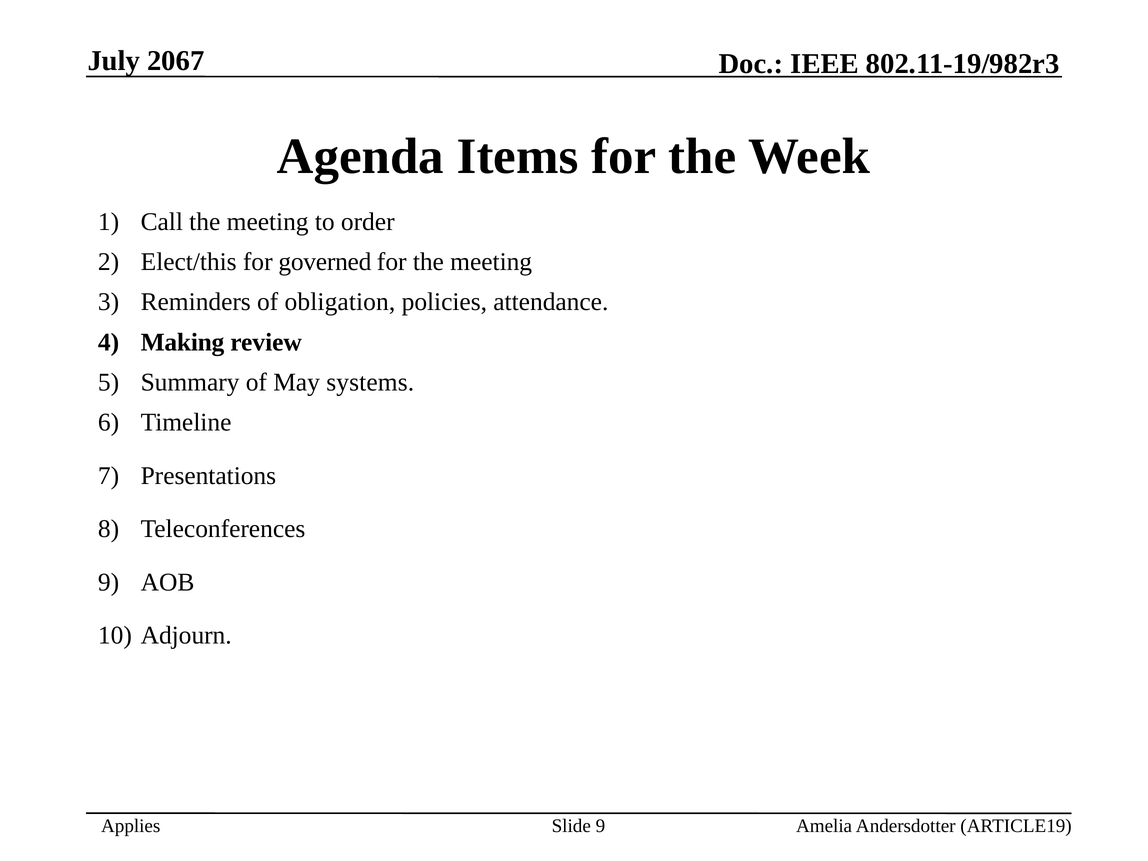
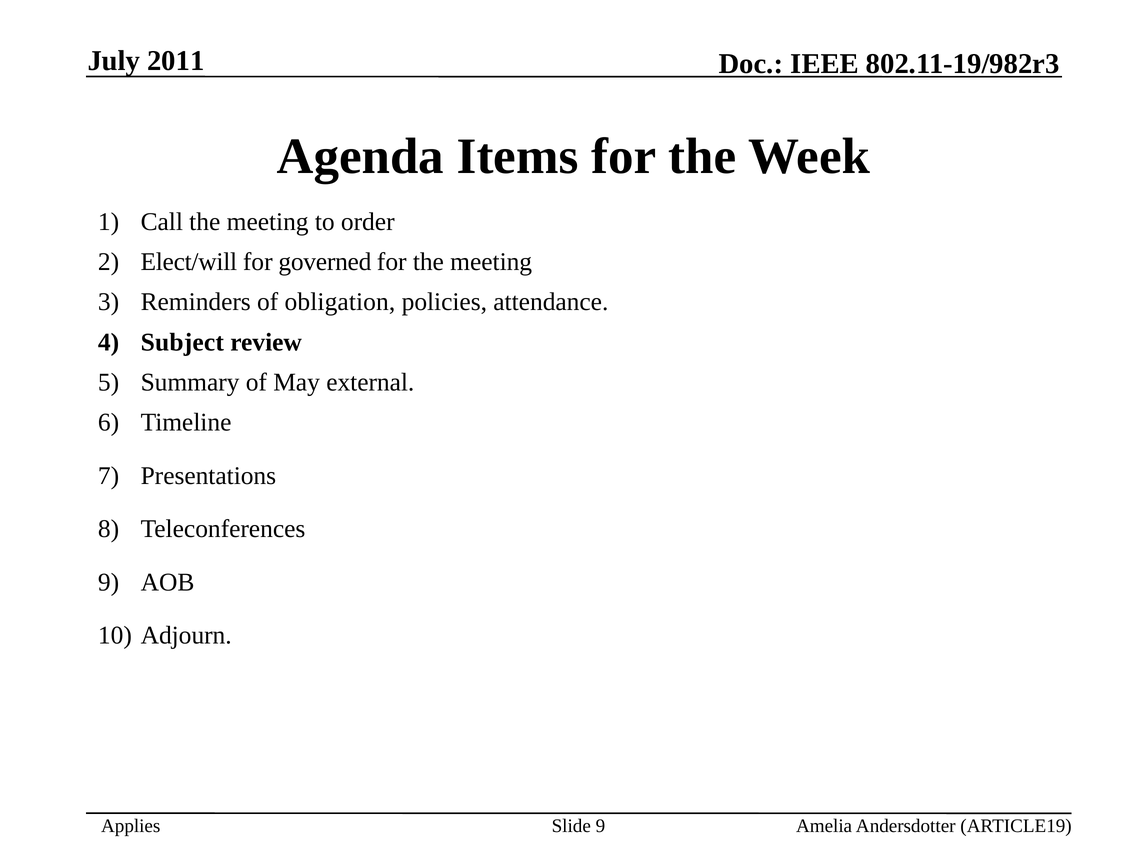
2067: 2067 -> 2011
Elect/this: Elect/this -> Elect/will
Making: Making -> Subject
systems: systems -> external
